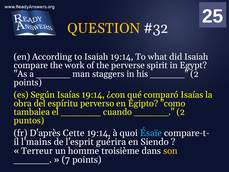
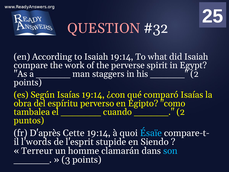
QUESTION colour: yellow -> pink
l'mains: l'mains -> l'words
guérira: guérira -> stupide
troisième: troisième -> clamarán
son colour: yellow -> light blue
7: 7 -> 3
